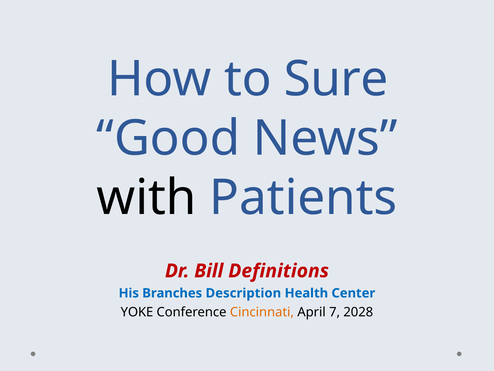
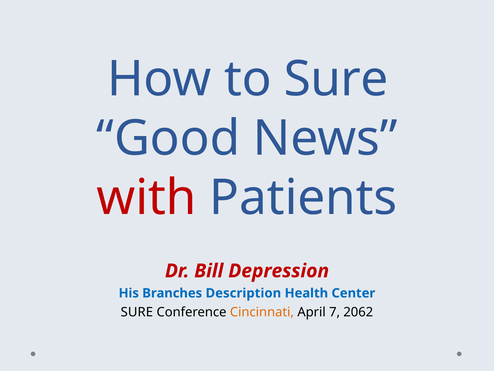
with colour: black -> red
Definitions: Definitions -> Depression
YOKE at (137, 312): YOKE -> SURE
2028: 2028 -> 2062
